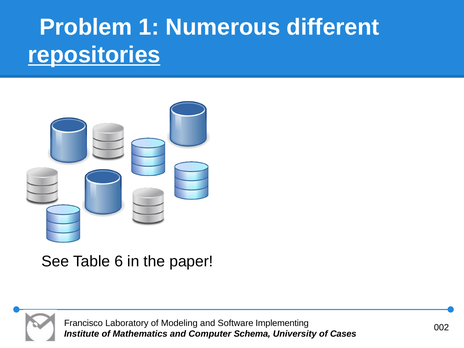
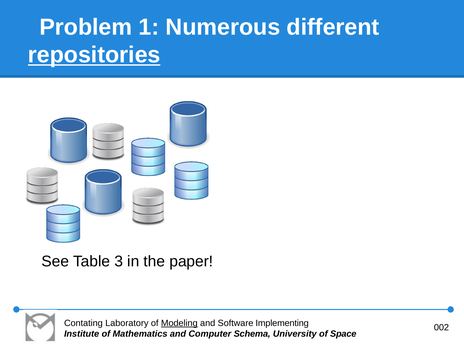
6: 6 -> 3
Francisco: Francisco -> Contating
Modeling underline: none -> present
Cases: Cases -> Space
